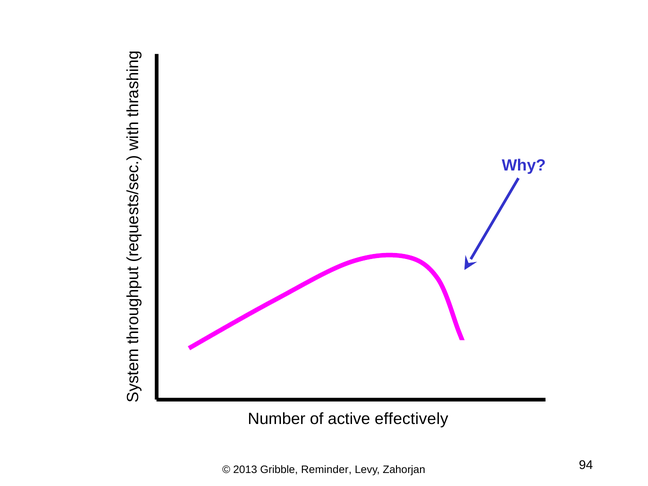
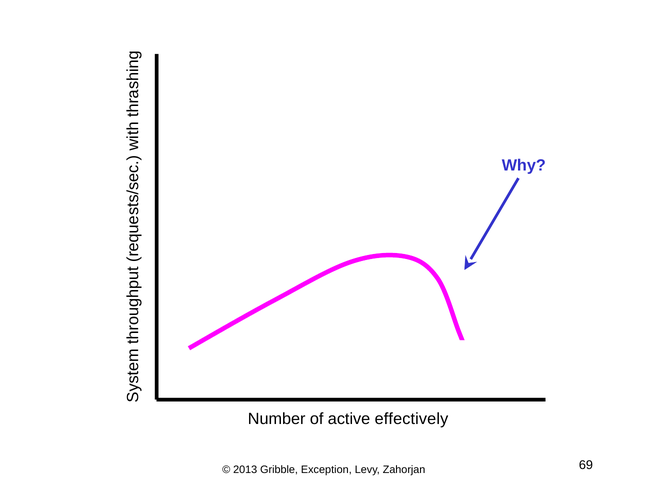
Reminder: Reminder -> Exception
94: 94 -> 69
